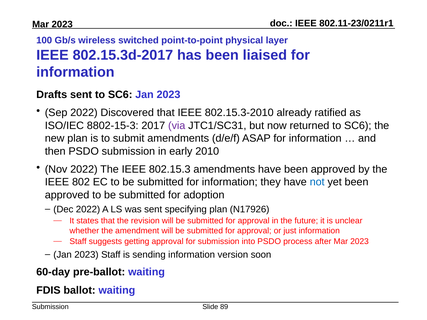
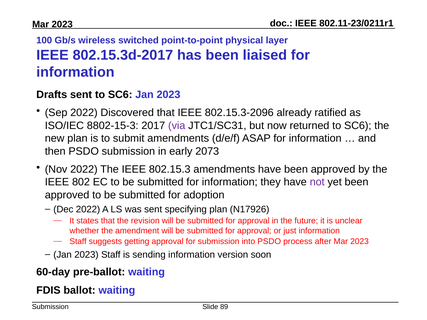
802.15.3-2010: 802.15.3-2010 -> 802.15.3-2096
2010: 2010 -> 2073
not colour: blue -> purple
